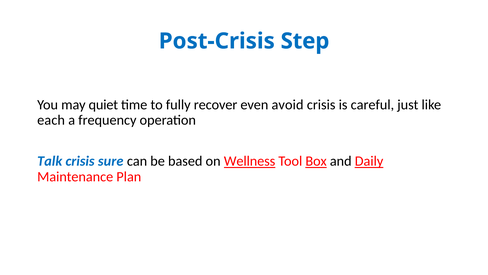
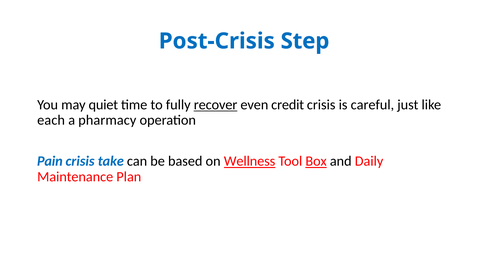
recover underline: none -> present
avoid: avoid -> credit
frequency: frequency -> pharmacy
Talk: Talk -> Pain
sure: sure -> take
Daily underline: present -> none
